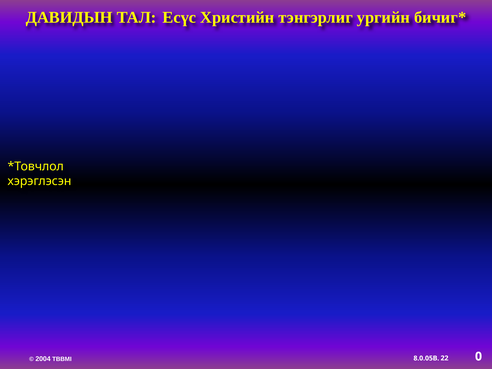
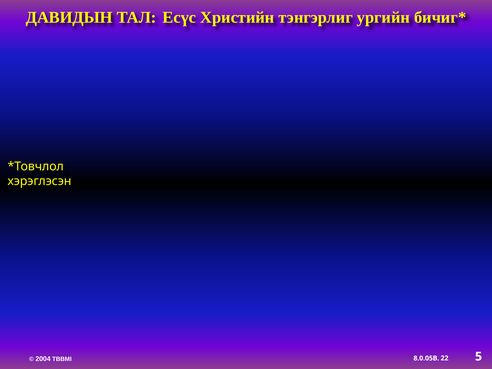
0: 0 -> 5
